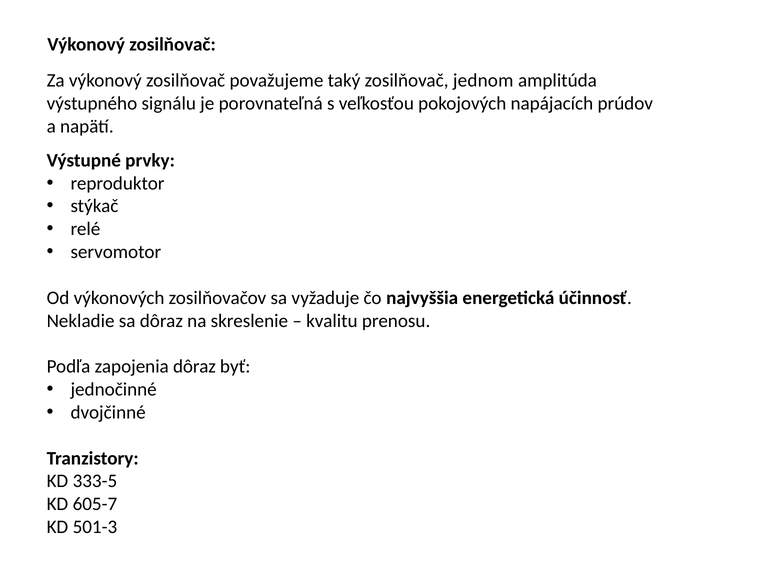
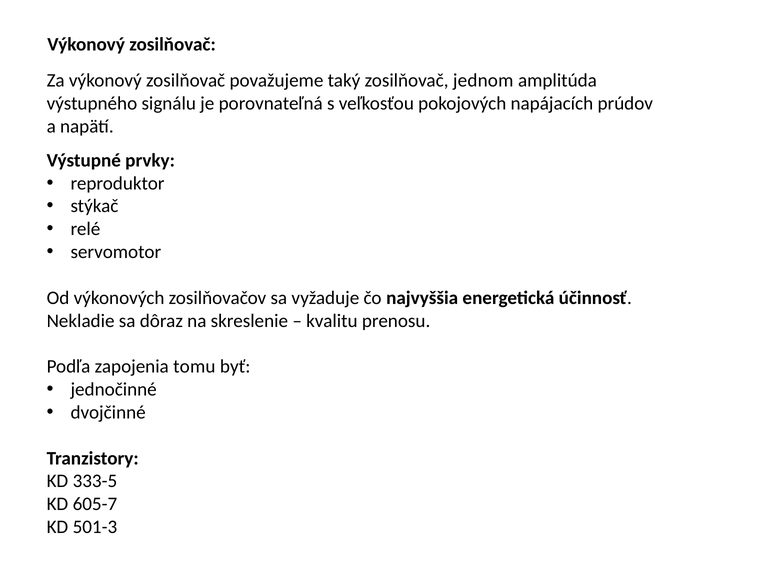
zapojenia dôraz: dôraz -> tomu
